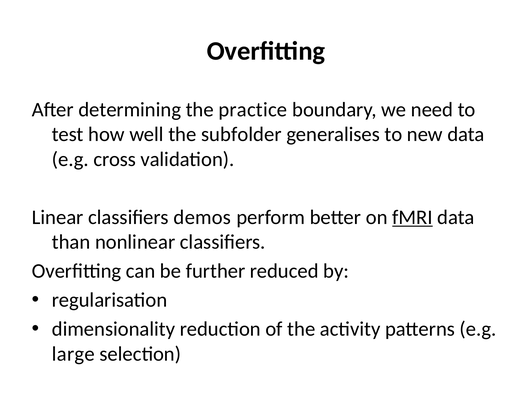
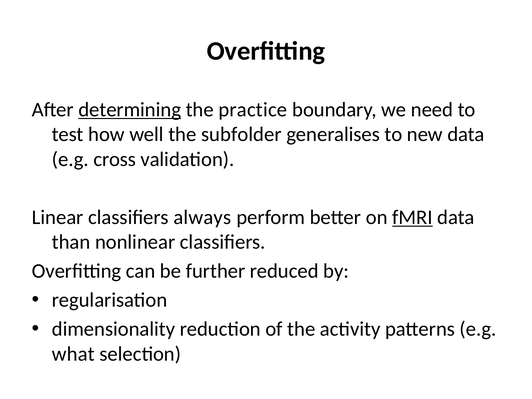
determining underline: none -> present
demos: demos -> always
large: large -> what
